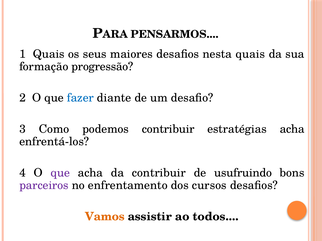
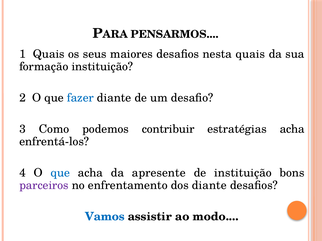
formação progressão: progressão -> instituição
que at (60, 173) colour: purple -> blue
da contribuir: contribuir -> apresente
de usufruindo: usufruindo -> instituição
dos cursos: cursos -> diante
Vamos colour: orange -> blue
todos: todos -> modo
